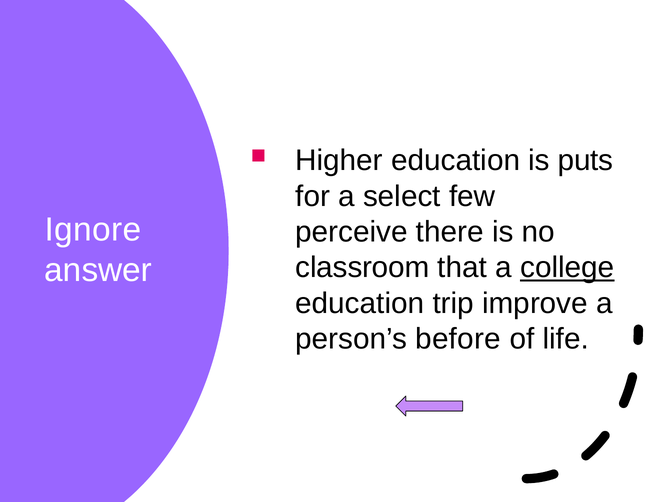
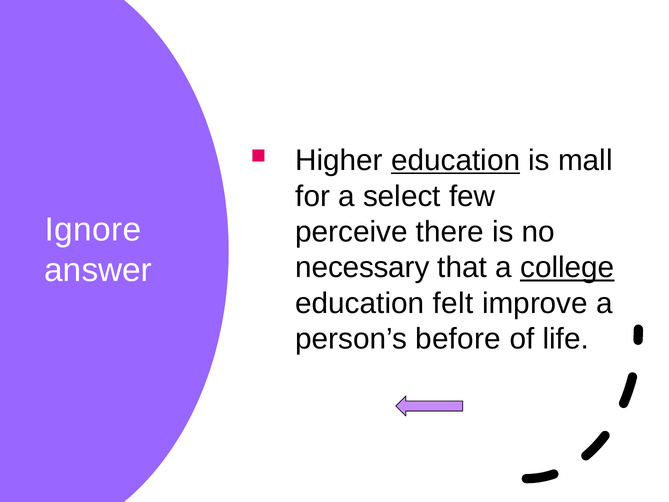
education at (456, 160) underline: none -> present
puts: puts -> mall
classroom: classroom -> necessary
trip: trip -> felt
